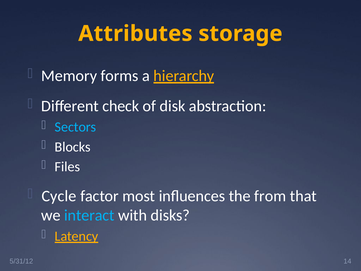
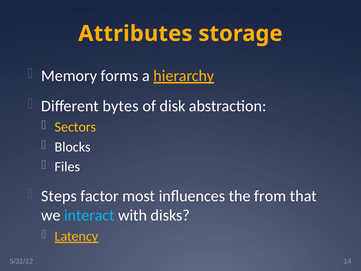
check: check -> bytes
Sectors colour: light blue -> yellow
Cycle: Cycle -> Steps
